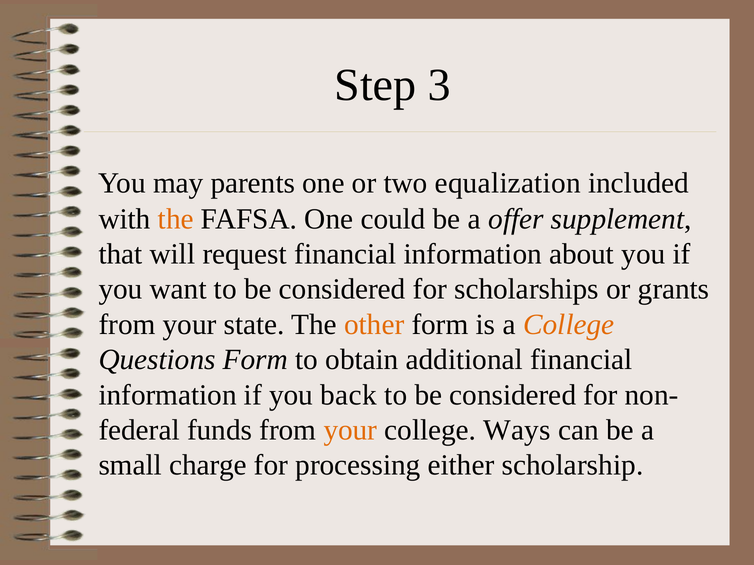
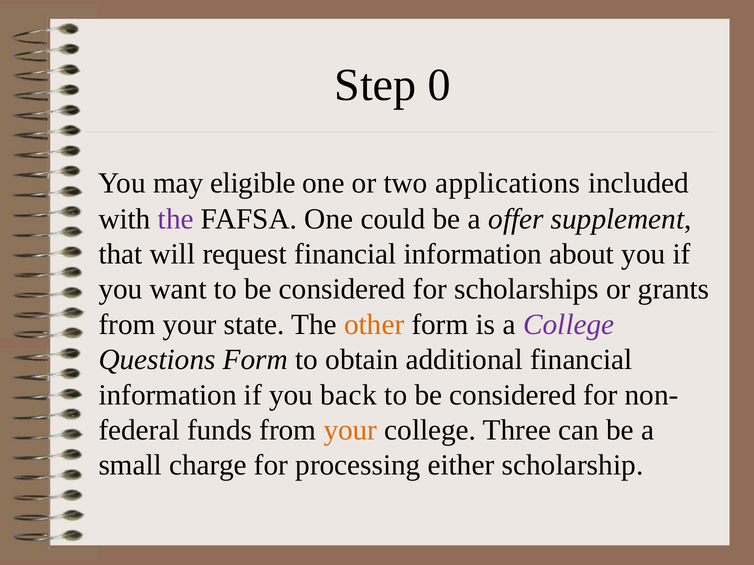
3: 3 -> 0
parents: parents -> eligible
equalization: equalization -> applications
the at (176, 219) colour: orange -> purple
College at (569, 325) colour: orange -> purple
Ways: Ways -> Three
